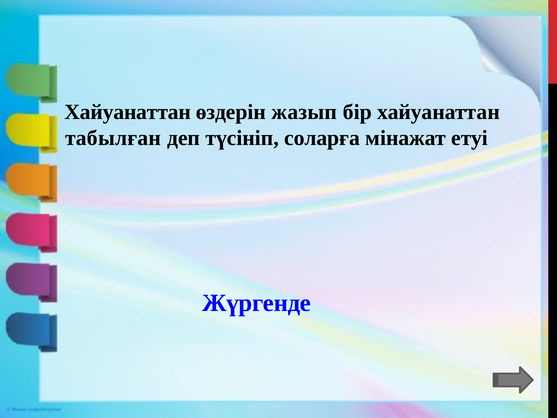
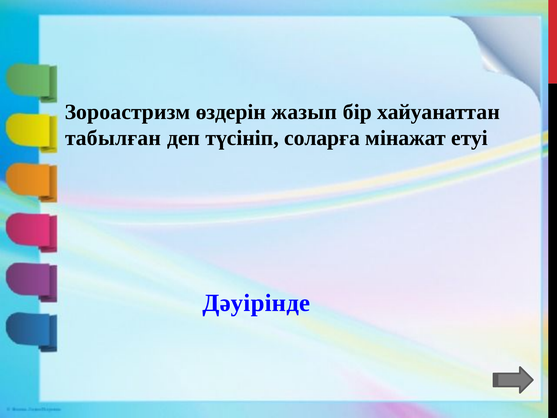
Хайуанаттан at (128, 112): Хайуанаттан -> Зороастризм
Жүргенде: Жүргенде -> Дәуірінде
